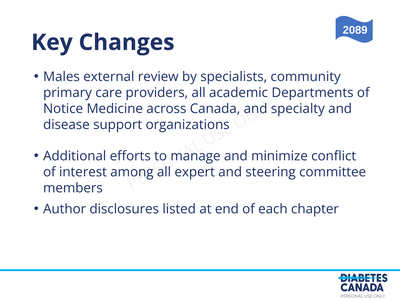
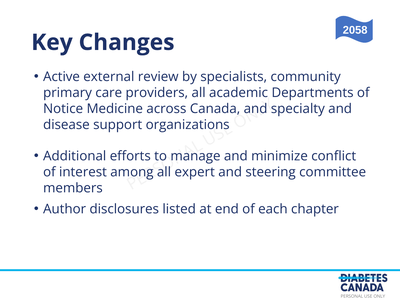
2089: 2089 -> 2058
Males: Males -> Active
